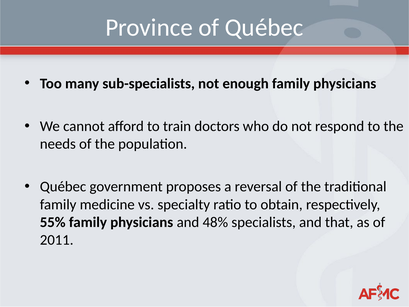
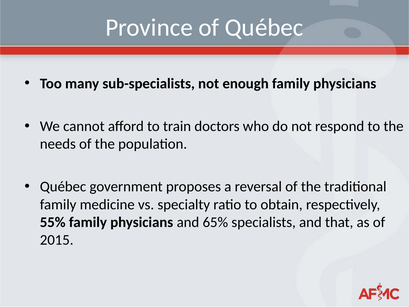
48%: 48% -> 65%
2011: 2011 -> 2015
